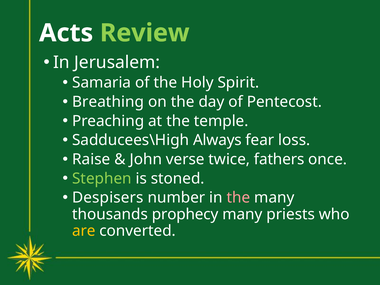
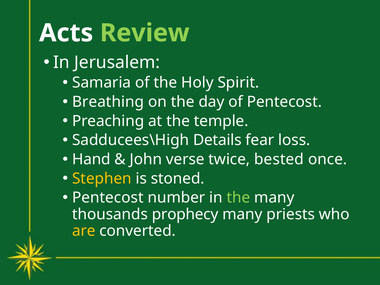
Always: Always -> Details
Raise: Raise -> Hand
fathers: fathers -> bested
Stephen colour: light green -> yellow
Despisers at (108, 198): Despisers -> Pentecost
the at (238, 198) colour: pink -> light green
